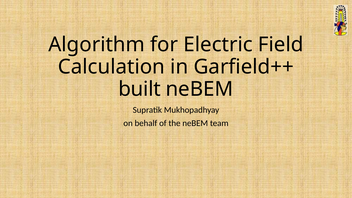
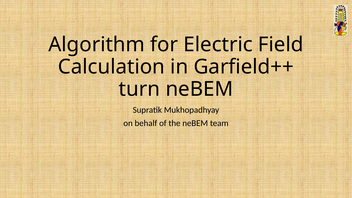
built: built -> turn
